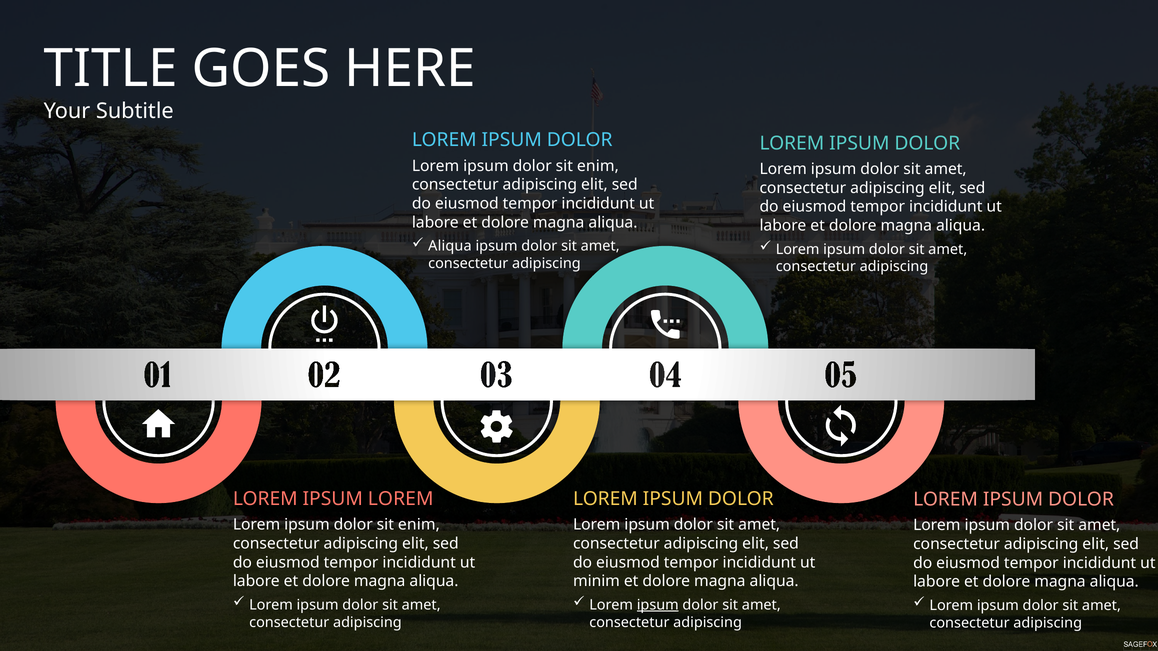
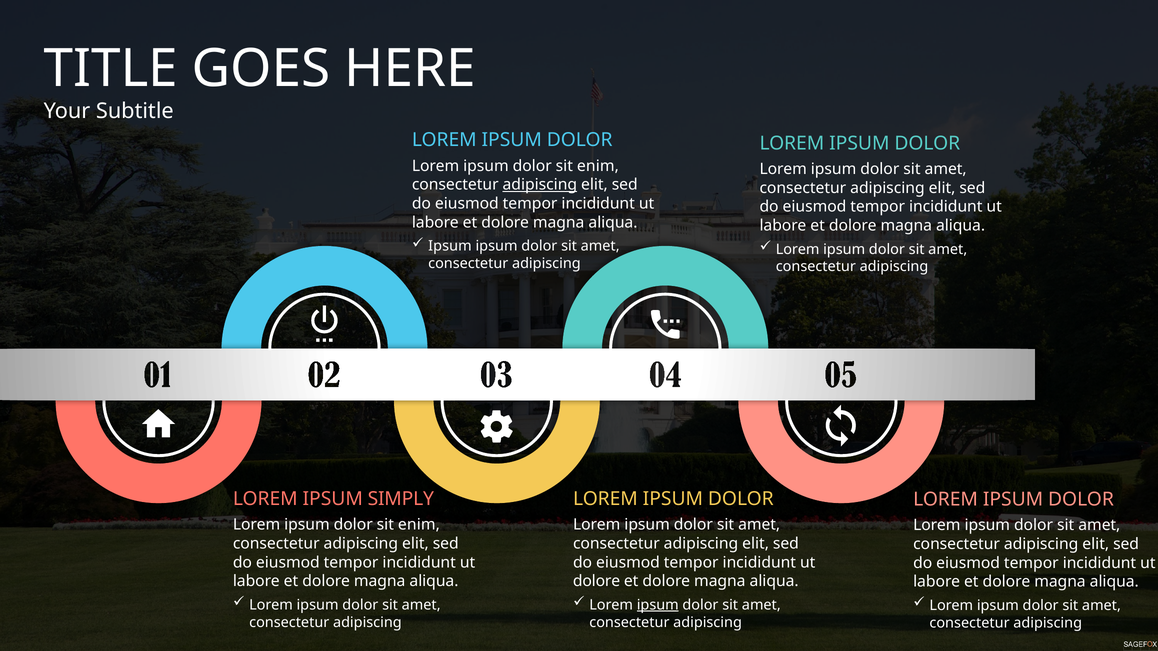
adipiscing at (540, 185) underline: none -> present
Aliqua at (450, 246): Aliqua -> Ipsum
IPSUM LOREM: LOREM -> SIMPLY
minim at (596, 581): minim -> dolore
